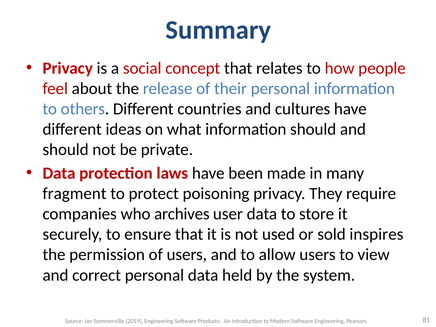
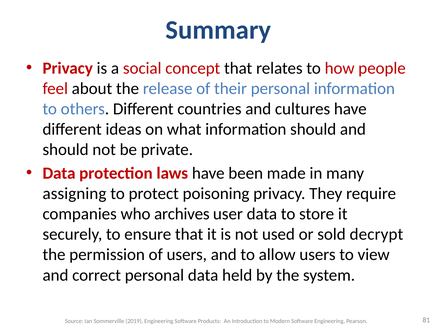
fragment: fragment -> assigning
inspires: inspires -> decrypt
